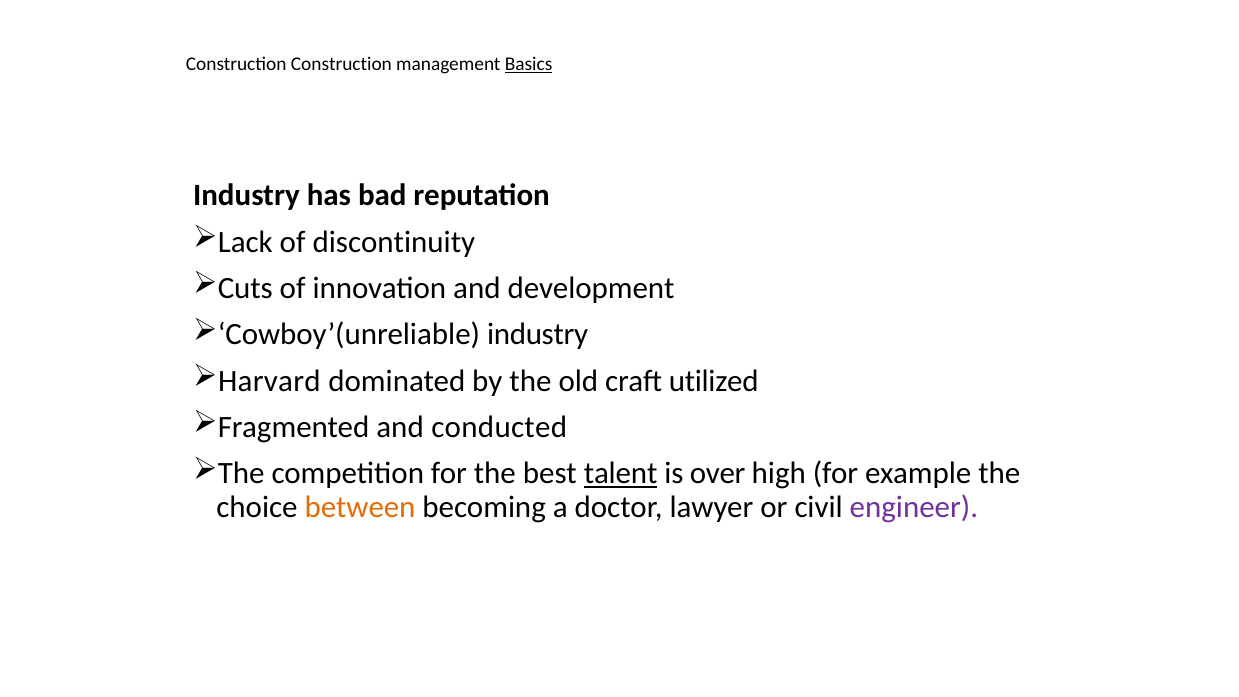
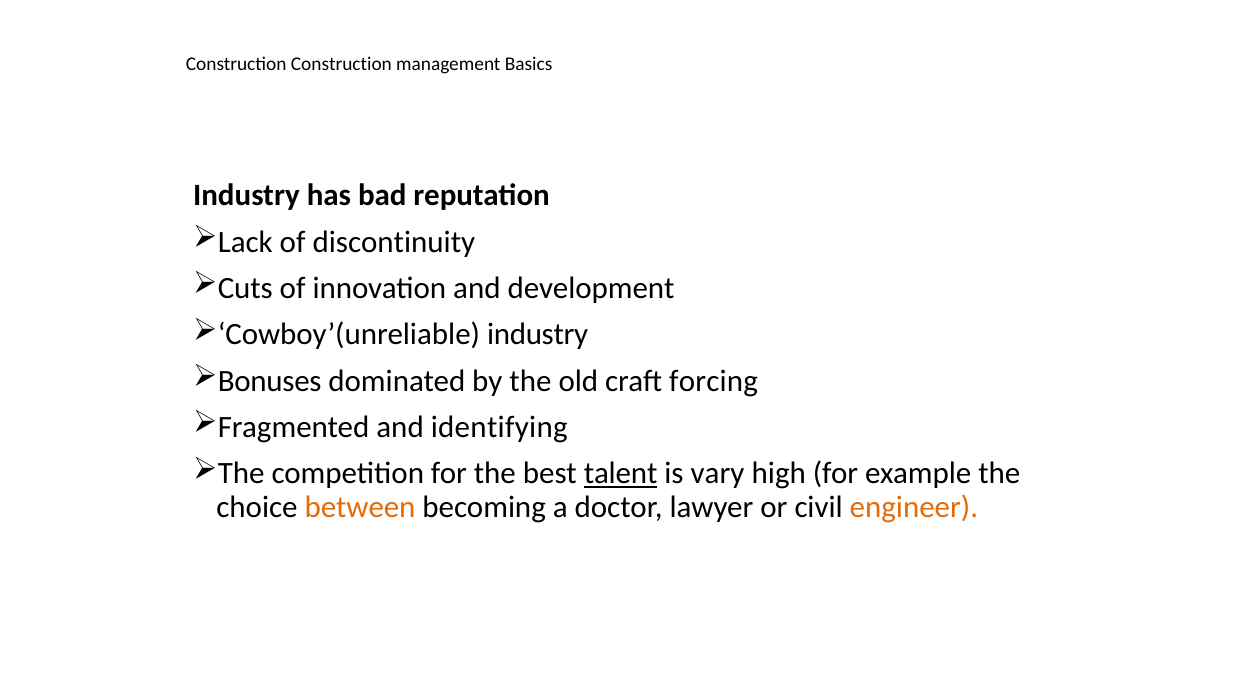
Basics underline: present -> none
Harvard: Harvard -> Bonuses
utilized: utilized -> forcing
conducted: conducted -> identifying
over: over -> vary
engineer colour: purple -> orange
